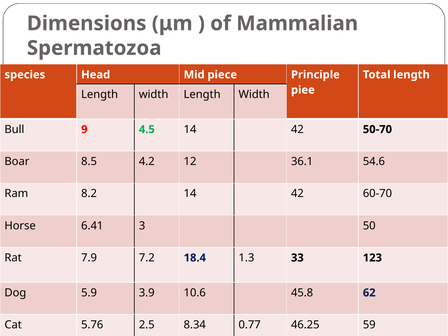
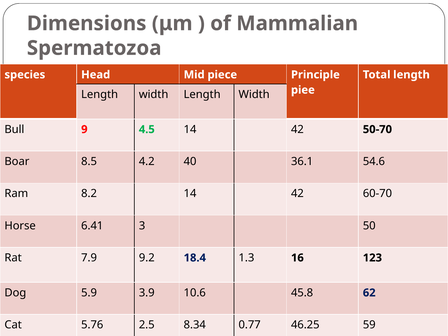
12: 12 -> 40
7.2: 7.2 -> 9.2
33: 33 -> 16
